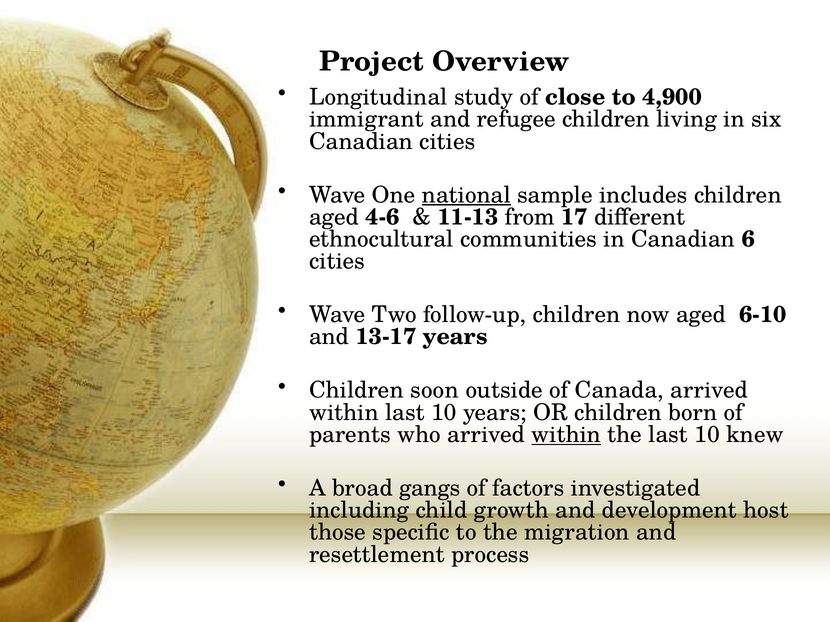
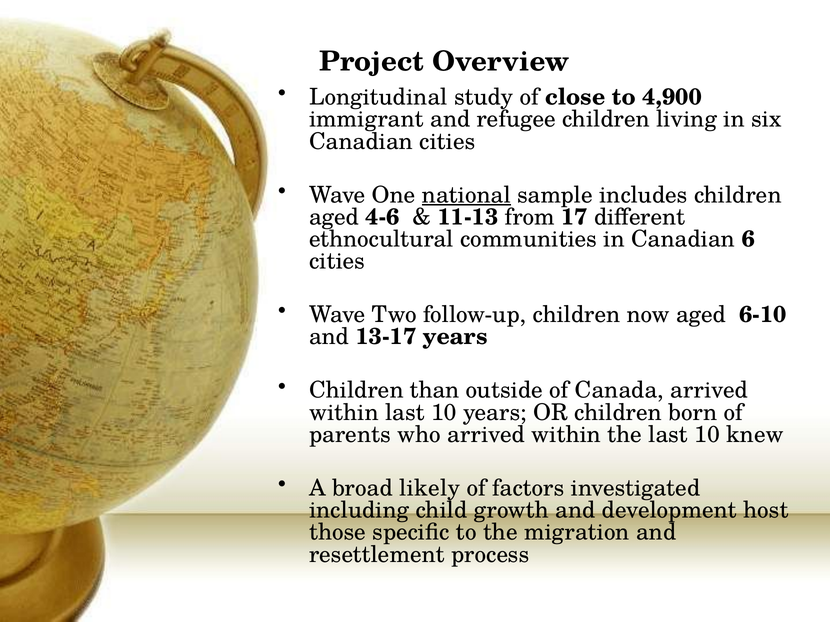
soon: soon -> than
within at (566, 435) underline: present -> none
gangs: gangs -> likely
